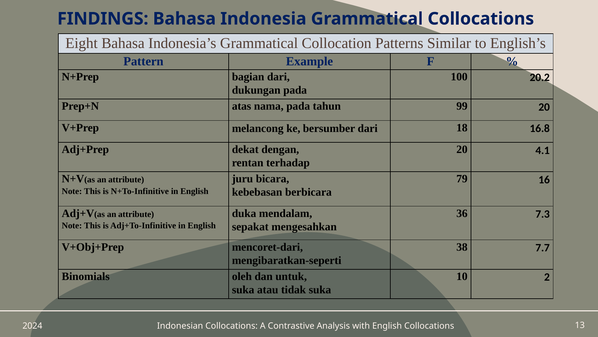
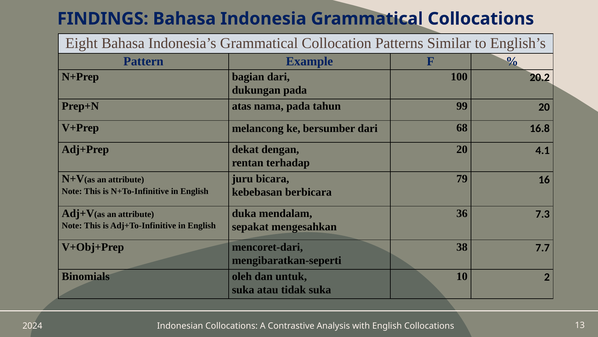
18: 18 -> 68
